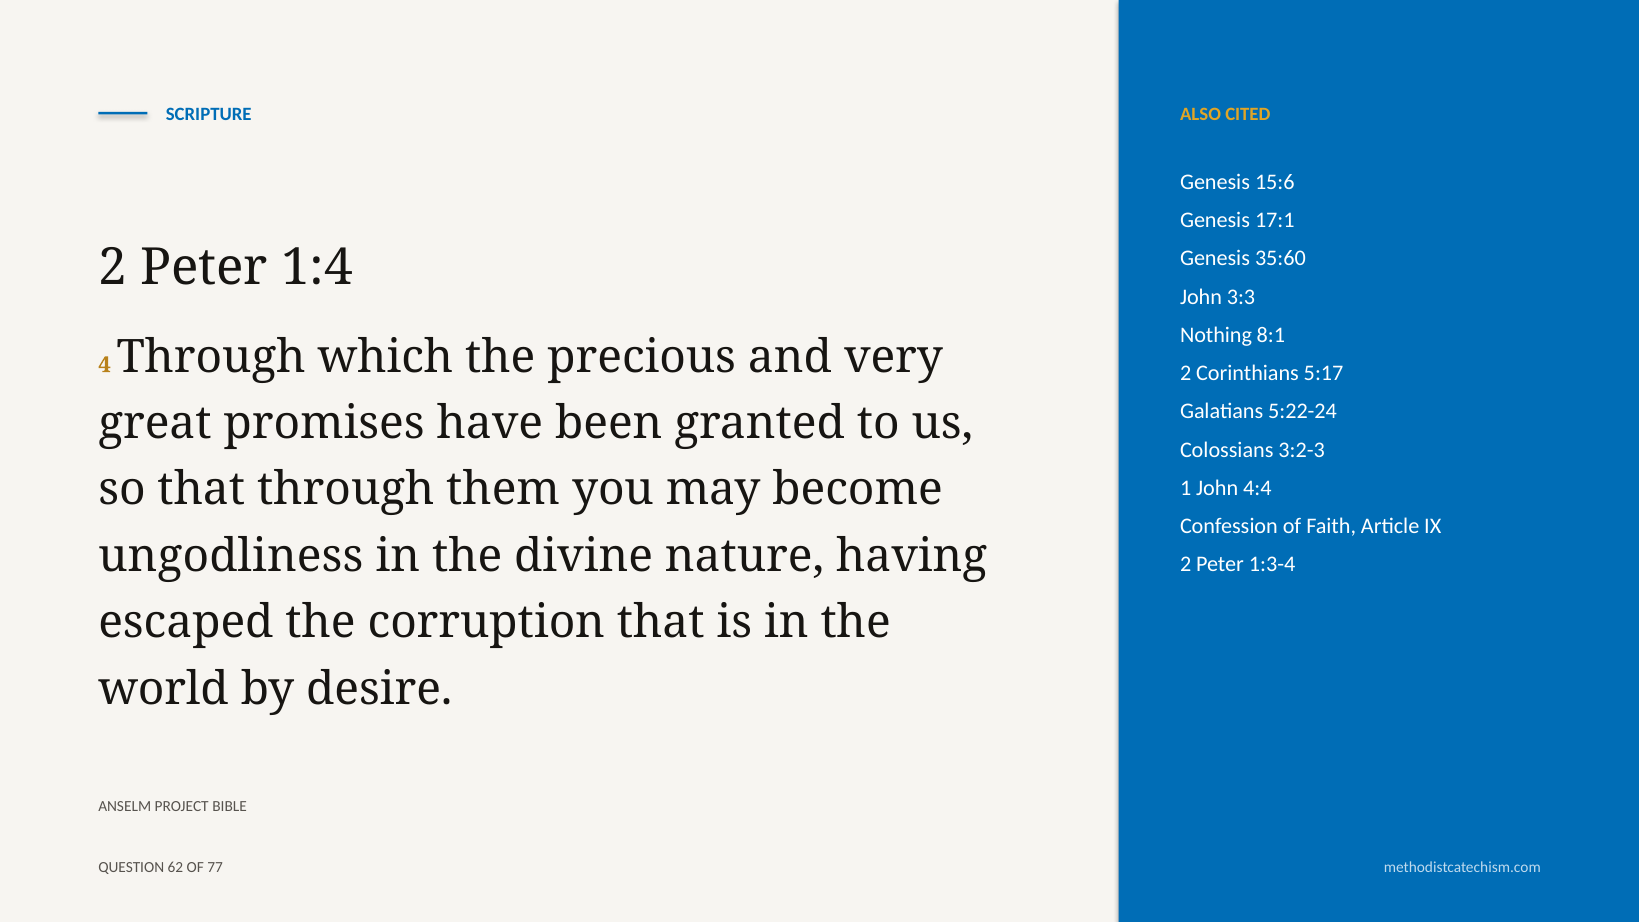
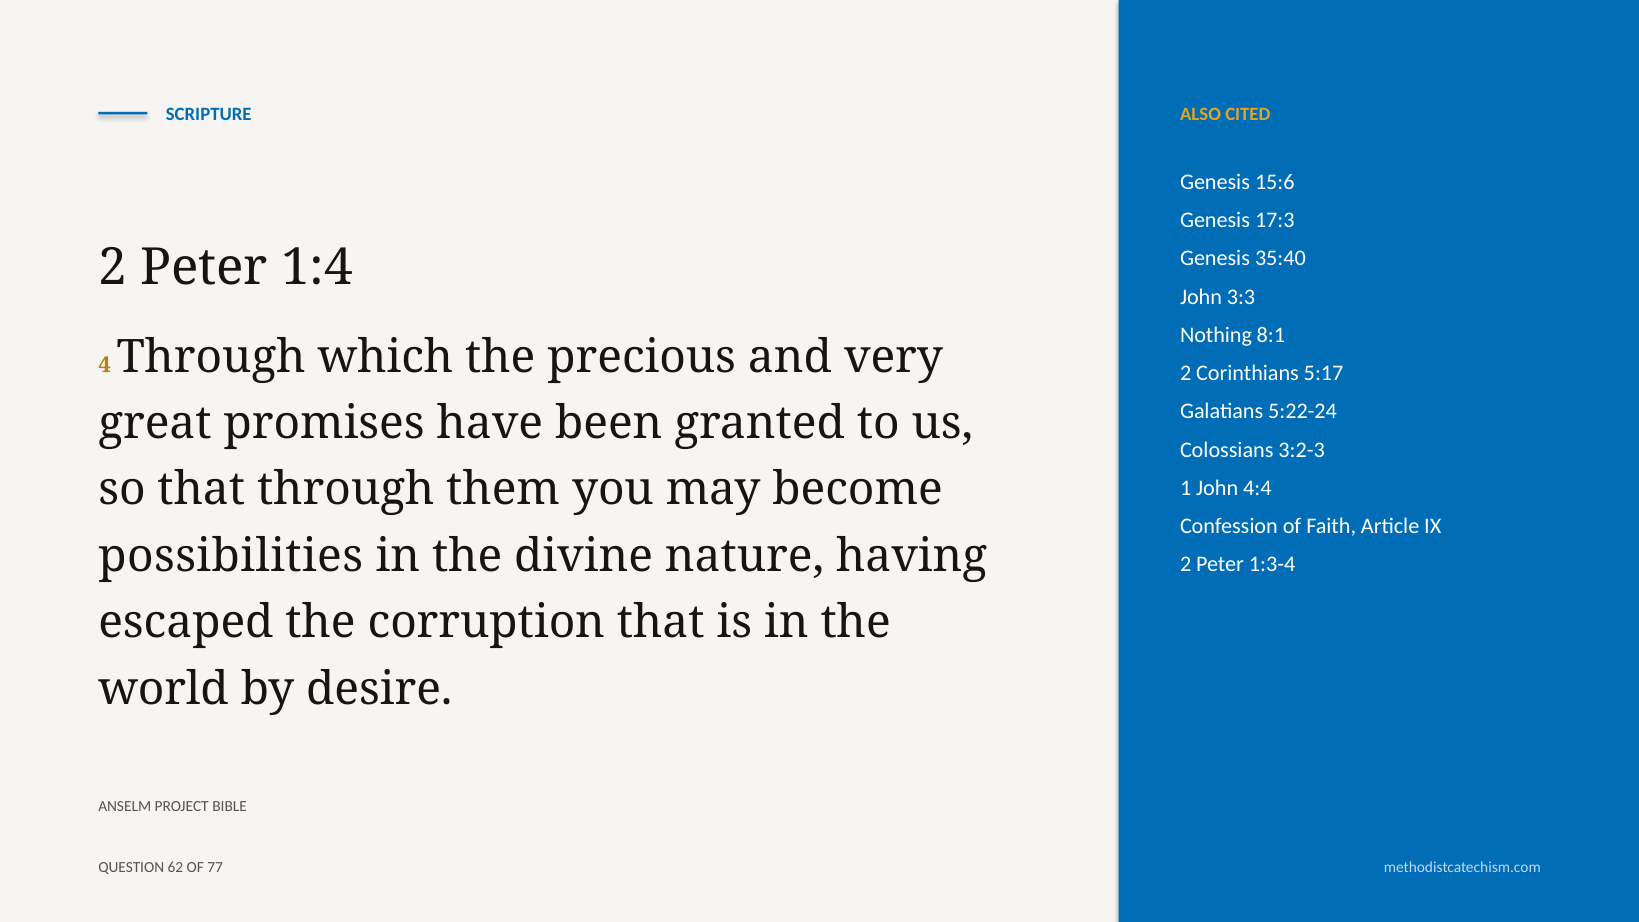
17:1: 17:1 -> 17:3
35:60: 35:60 -> 35:40
ungodliness: ungodliness -> possibilities
